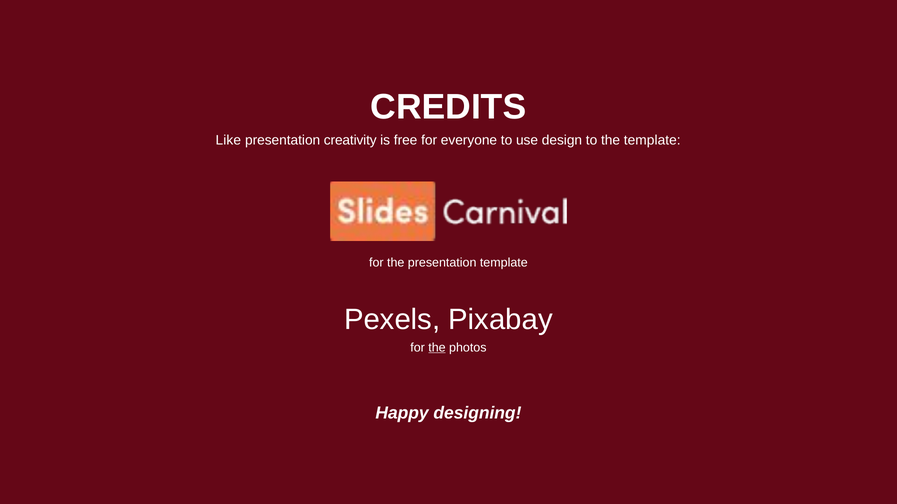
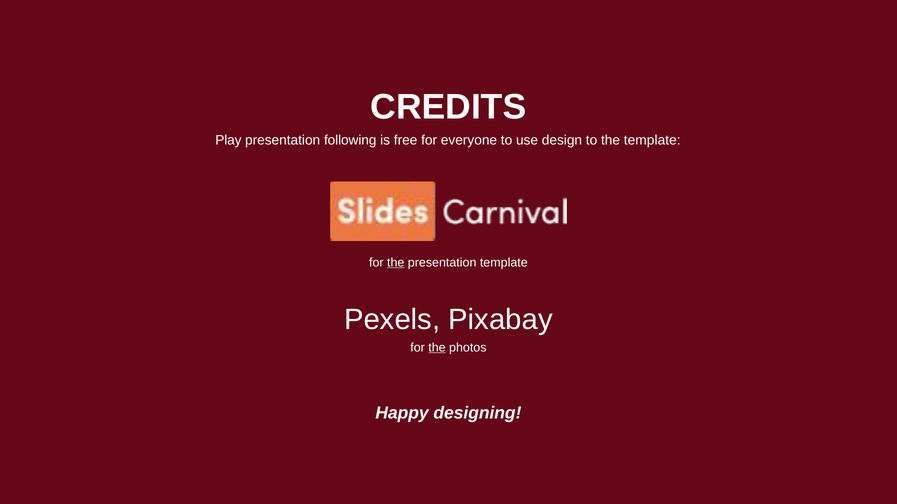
Like: Like -> Play
creativity: creativity -> following
the at (396, 263) underline: none -> present
